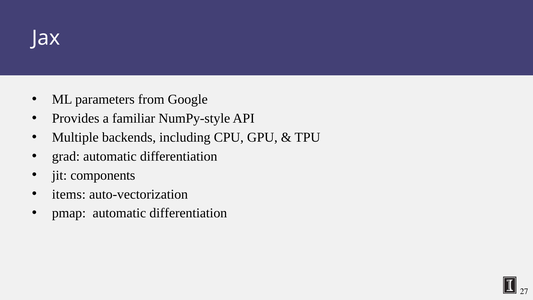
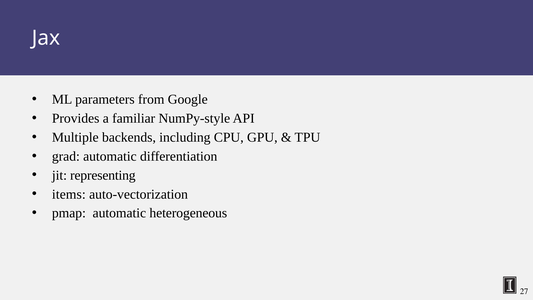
components: components -> representing
pmap automatic differentiation: differentiation -> heterogeneous
